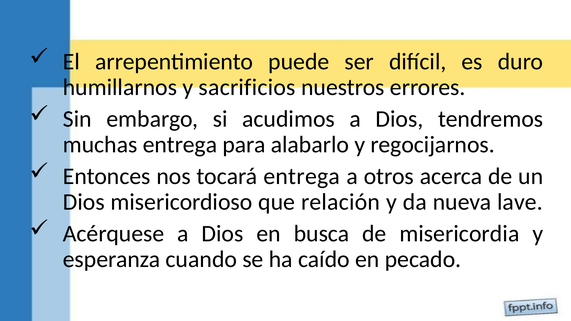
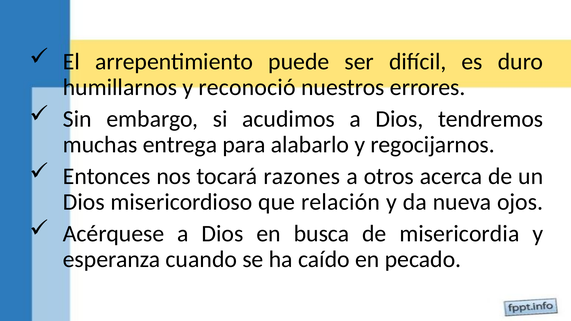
sacrificios: sacrificios -> reconoció
tocará entrega: entrega -> razones
lave: lave -> ojos
